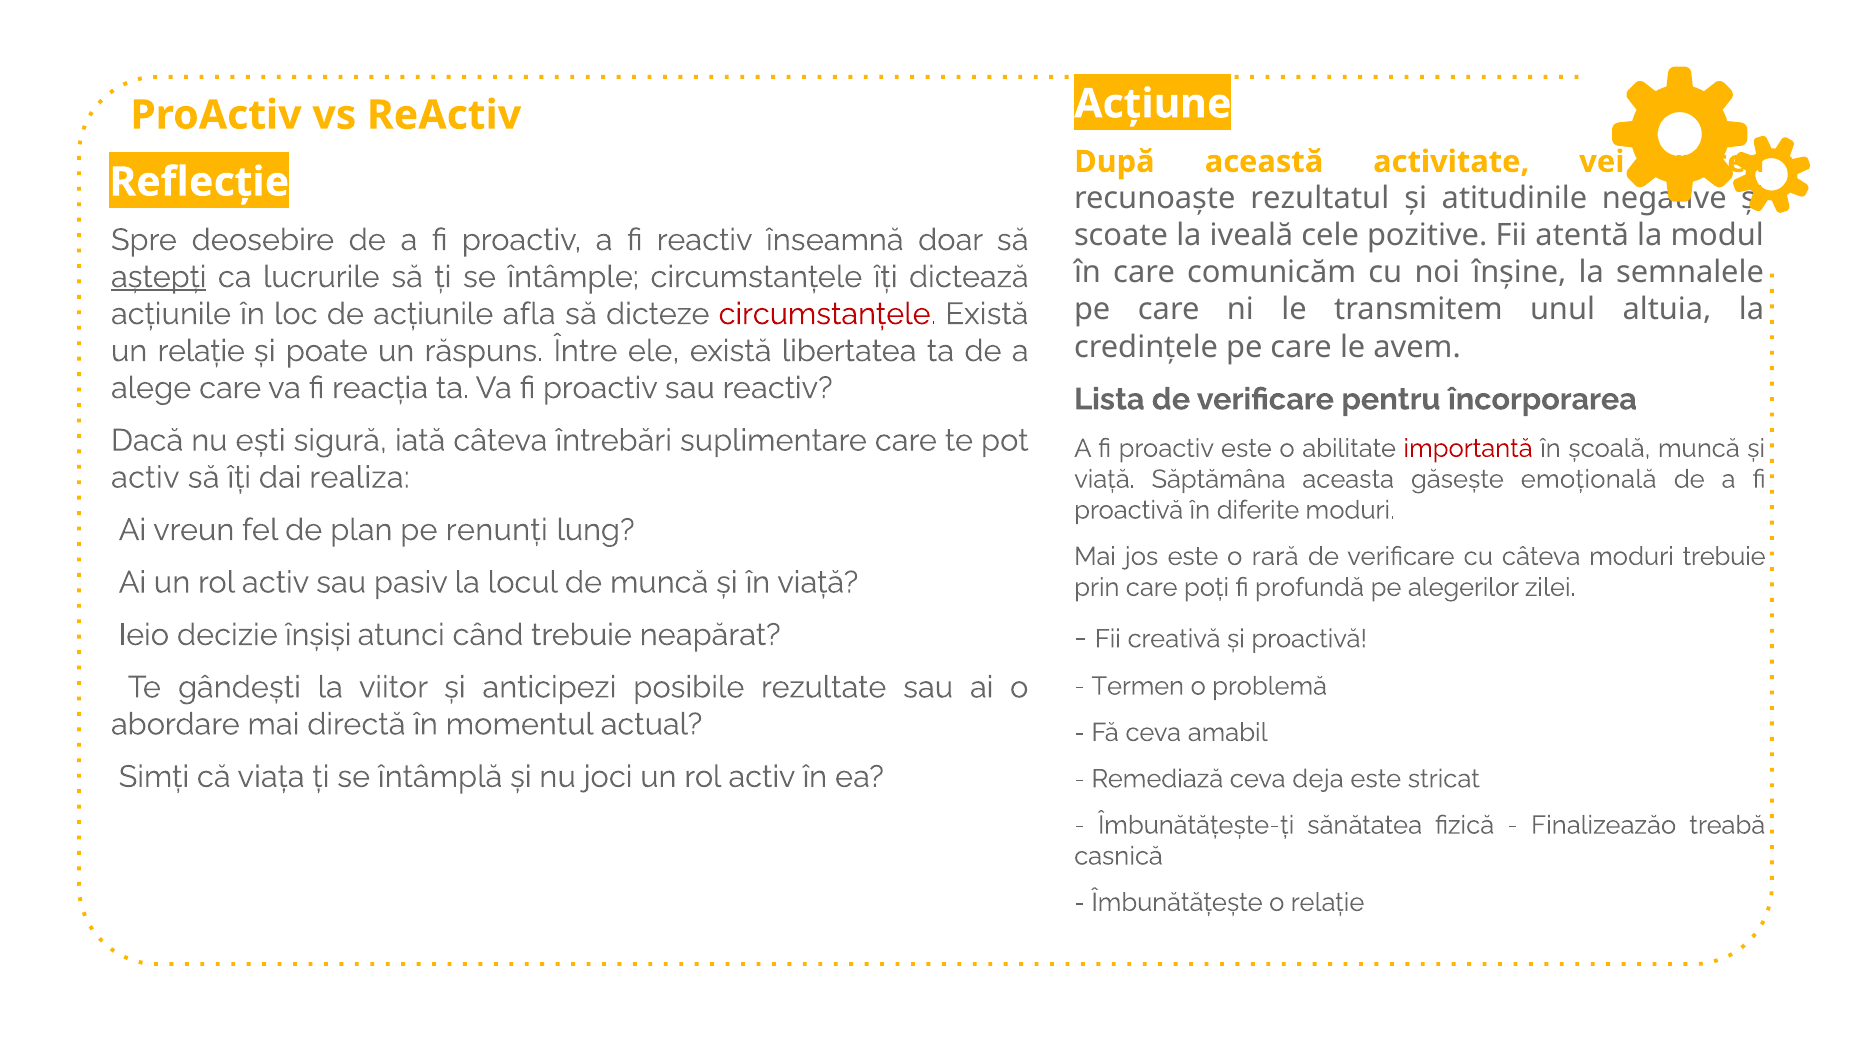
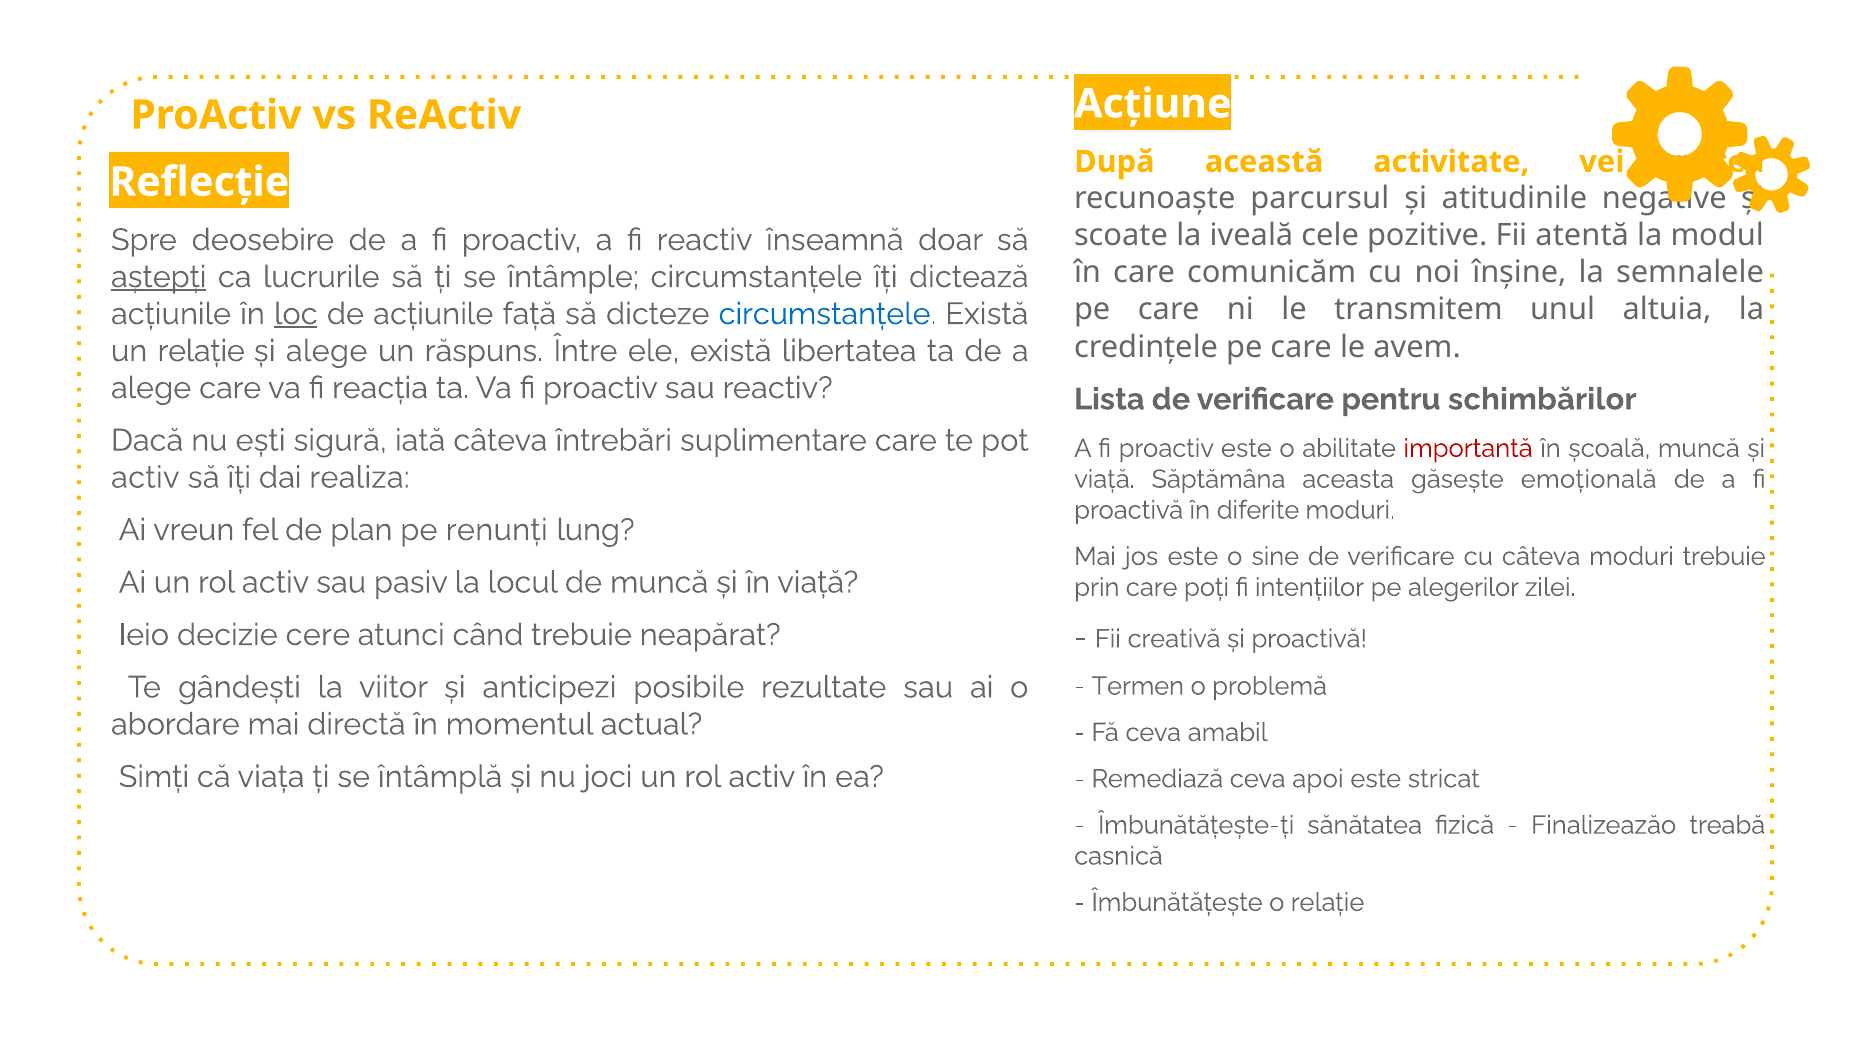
rezultatul: rezultatul -> parcursul
loc underline: none -> present
afla: afla -> față
circumstanțele at (827, 314) colour: red -> blue
și poate: poate -> alege
încorporarea: încorporarea -> schimbărilor
rară: rară -> sine
profundă: profundă -> intențiilor
înșiși: înșiși -> cere
deja: deja -> apoi
